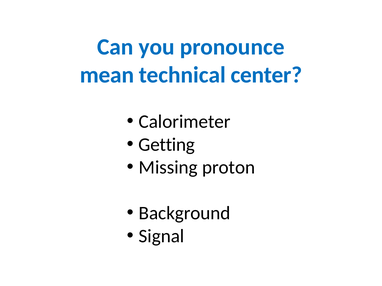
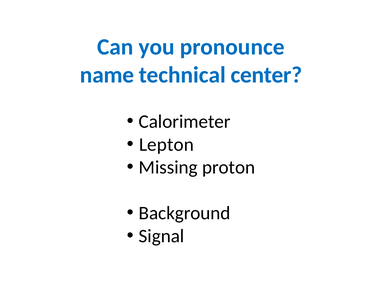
mean: mean -> name
Getting: Getting -> Lepton
